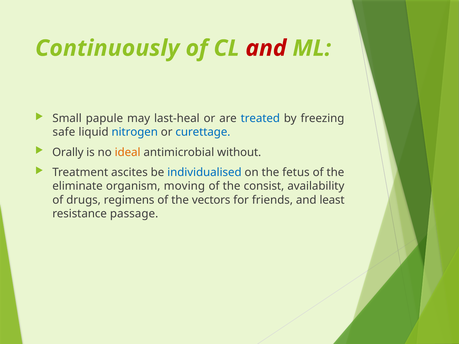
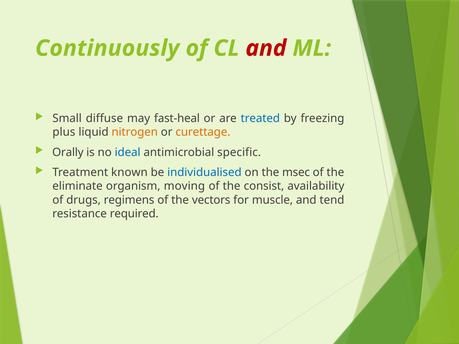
papule: papule -> diffuse
last-heal: last-heal -> fast-heal
safe: safe -> plus
nitrogen colour: blue -> orange
curettage colour: blue -> orange
ideal colour: orange -> blue
without: without -> specific
ascites: ascites -> known
fetus: fetus -> msec
friends: friends -> muscle
least: least -> tend
passage: passage -> required
